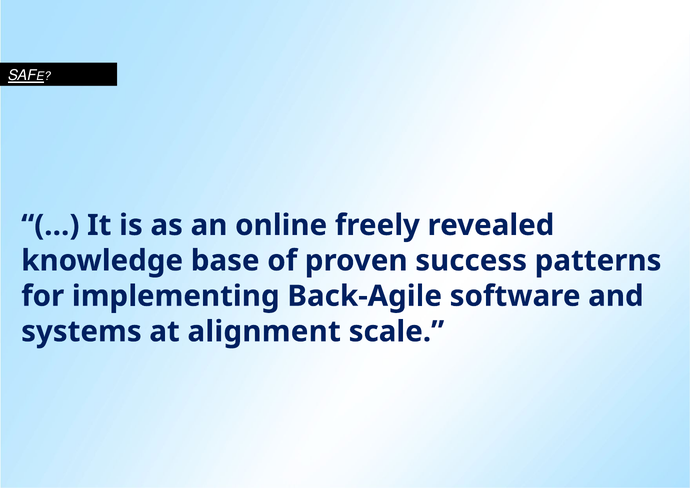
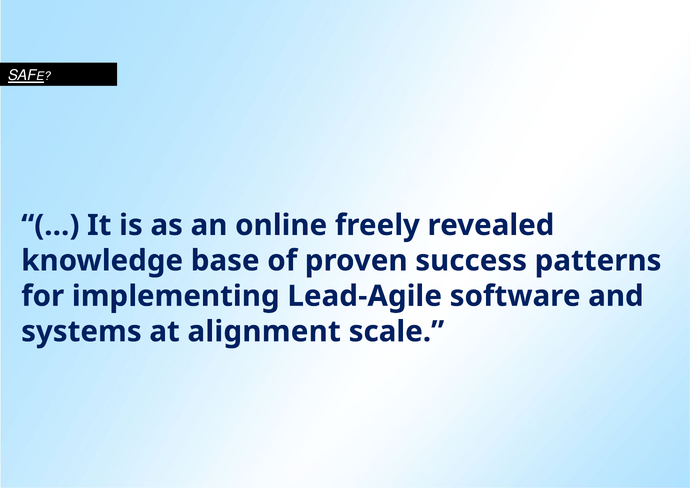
Back-Agile: Back-Agile -> Lead-Agile
